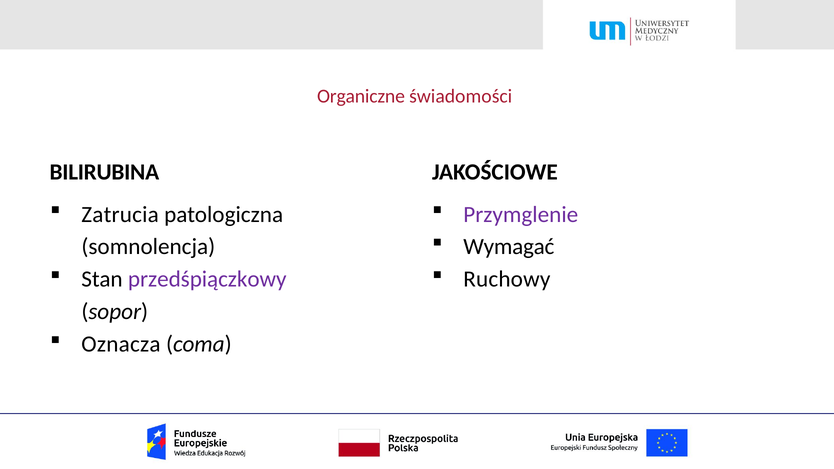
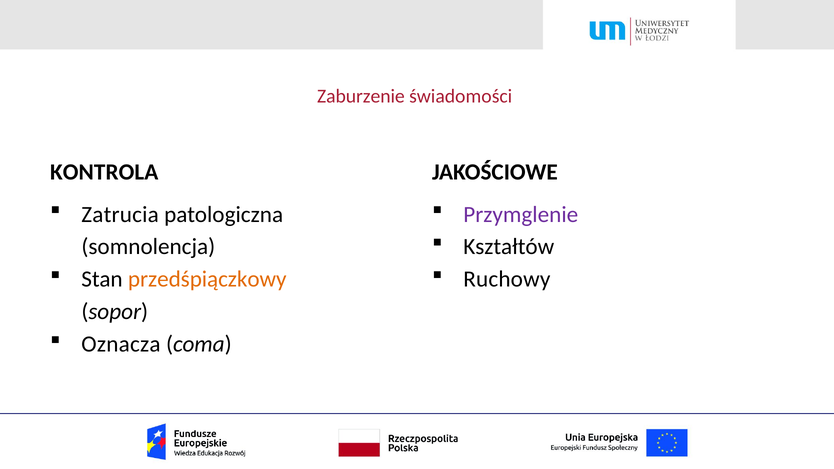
Organiczne: Organiczne -> Zaburzenie
BILIRUBINA: BILIRUBINA -> KONTROLA
Wymagać: Wymagać -> Kształtów
przedśpiączkowy colour: purple -> orange
